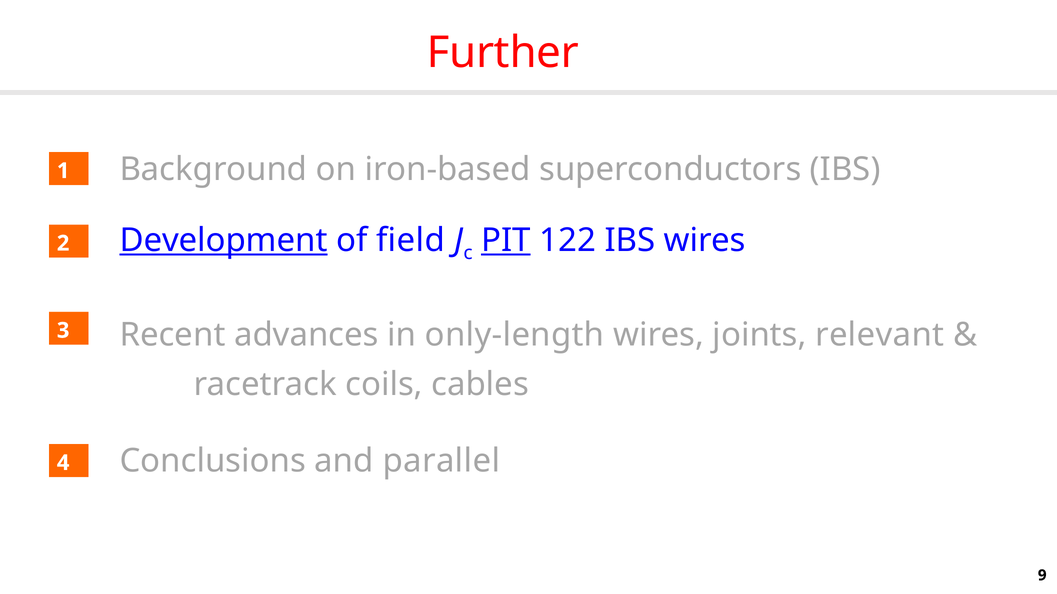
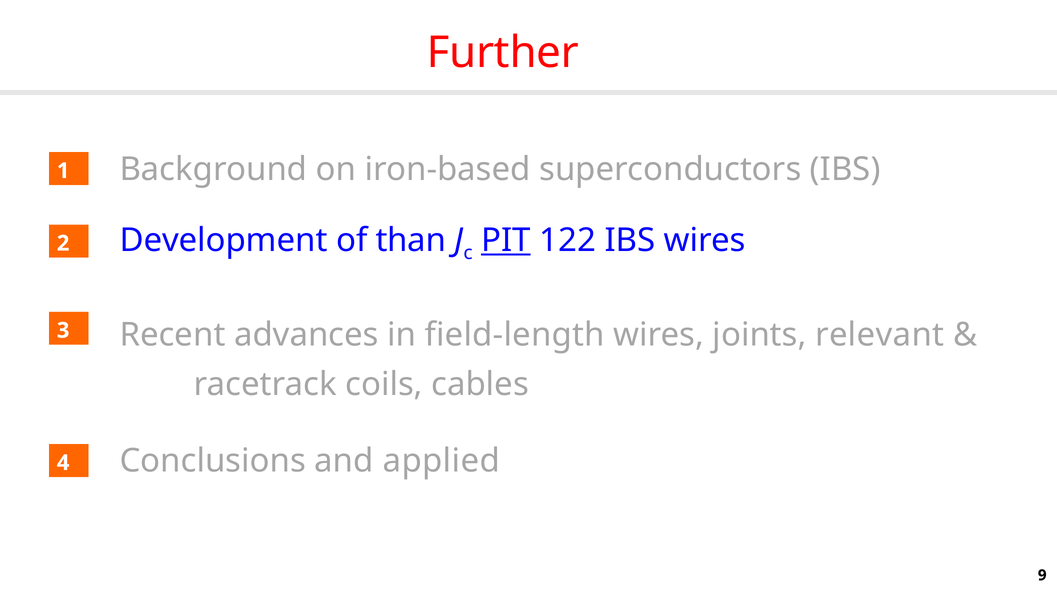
Development underline: present -> none
field: field -> than
only-length: only-length -> field-length
parallel: parallel -> applied
